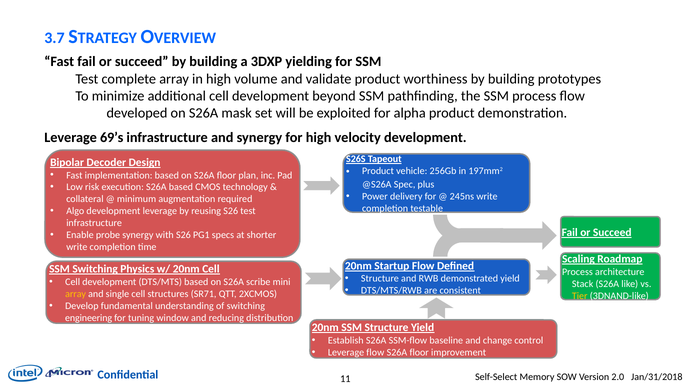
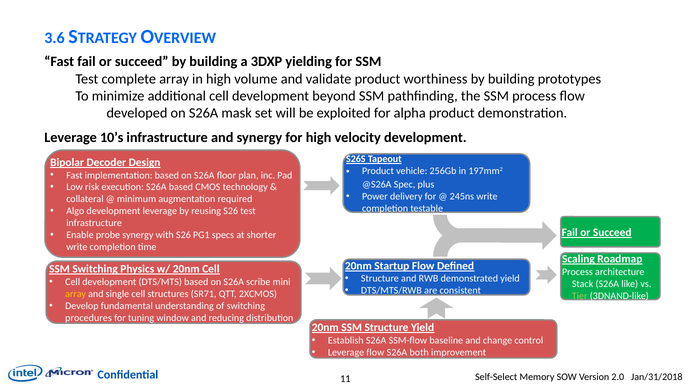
3.7: 3.7 -> 3.6
69’s: 69’s -> 10’s
Tier colour: yellow -> light green
engineering: engineering -> procedures
floor at (419, 353): floor -> both
